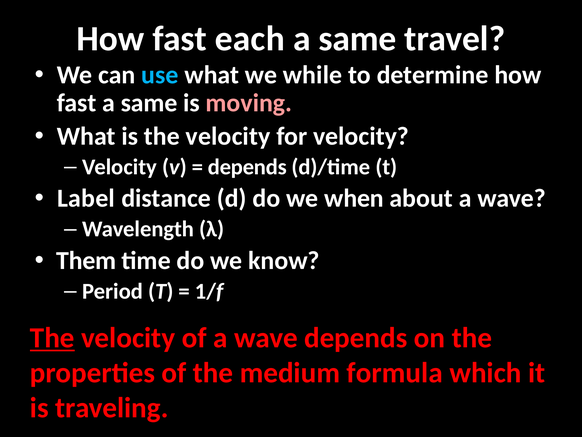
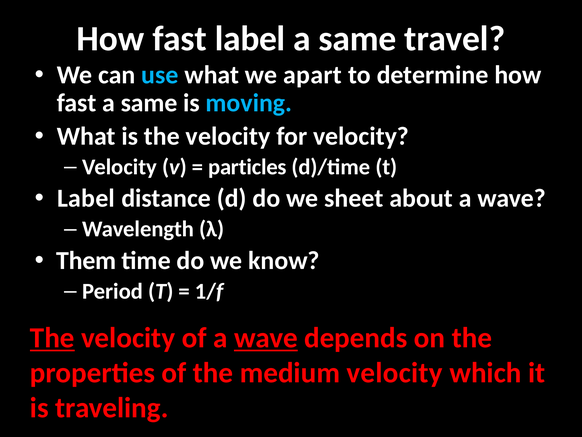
fast each: each -> label
while: while -> apart
moving colour: pink -> light blue
depends at (247, 167): depends -> particles
when: when -> sheet
wave at (266, 338) underline: none -> present
medium formula: formula -> velocity
